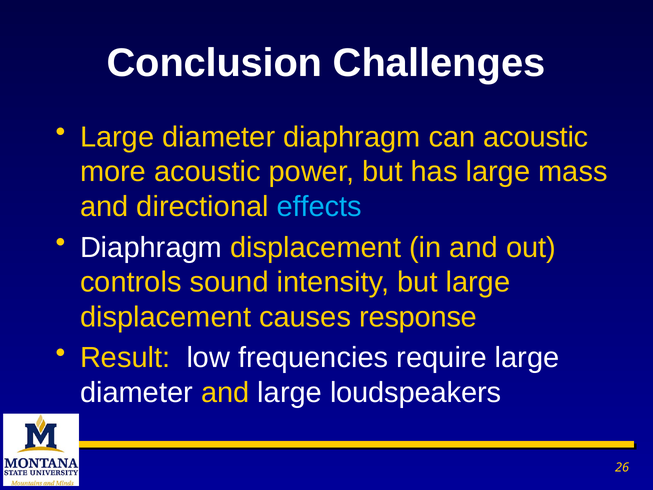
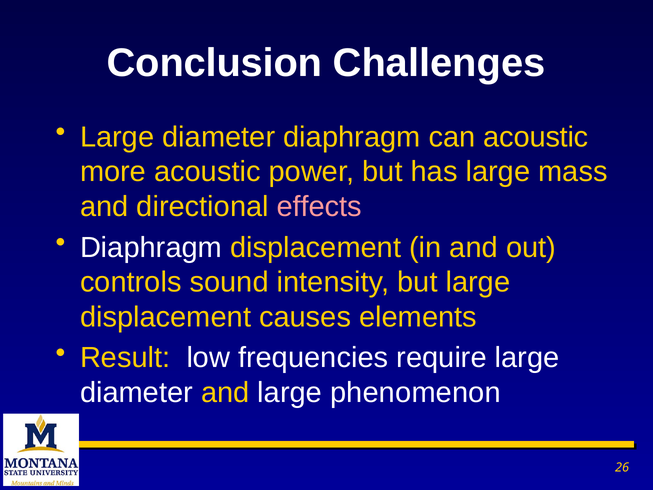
effects colour: light blue -> pink
response: response -> elements
loudspeakers: loudspeakers -> phenomenon
